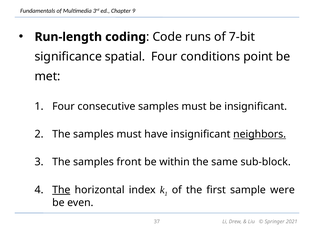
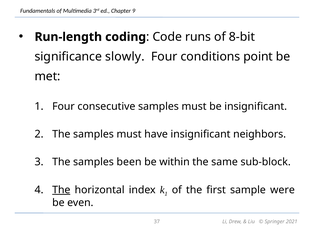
7-bit: 7-bit -> 8-bit
spatial: spatial -> slowly
neighbors underline: present -> none
front: front -> been
